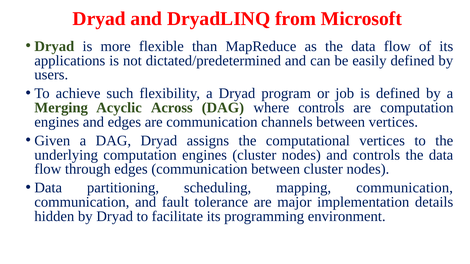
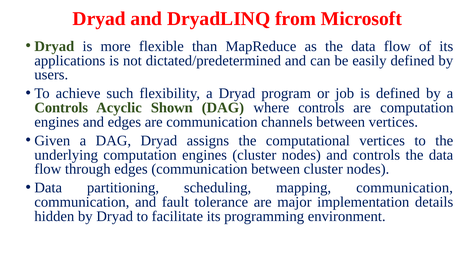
Merging at (61, 108): Merging -> Controls
Across: Across -> Shown
